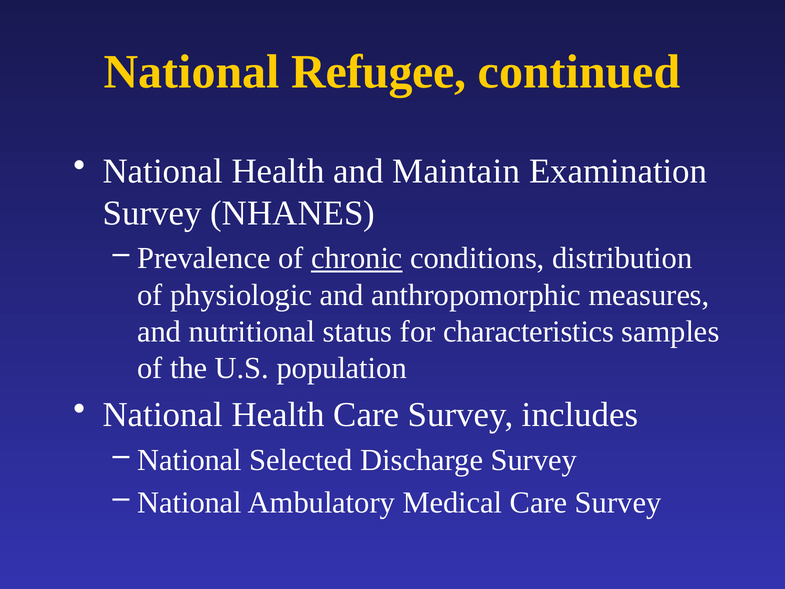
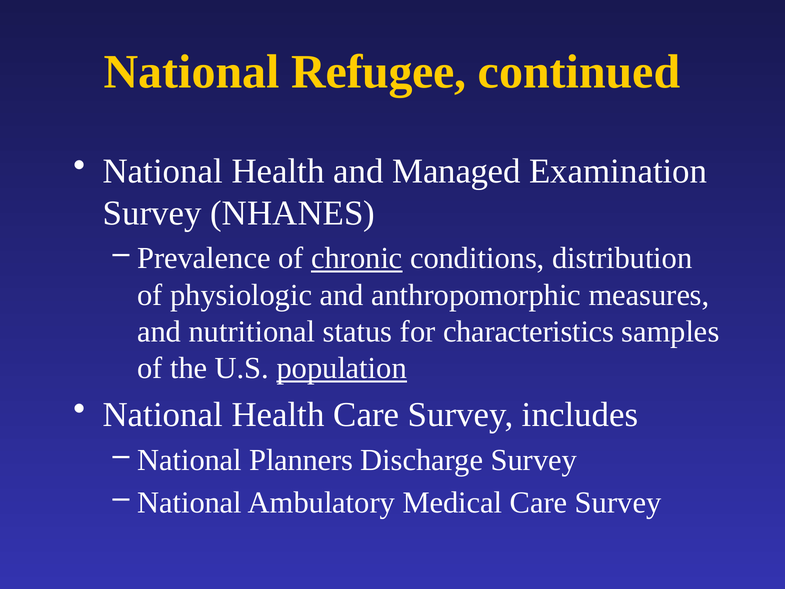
Maintain: Maintain -> Managed
population underline: none -> present
Selected: Selected -> Planners
